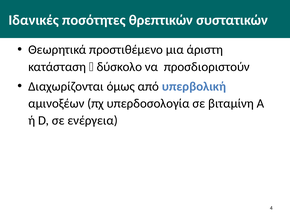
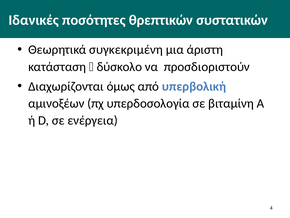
προστιθέμενο: προστιθέμενο -> συγκεκριμένη
